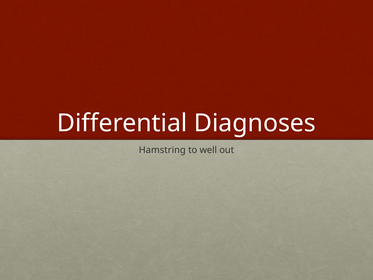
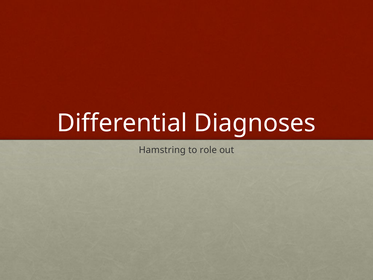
well: well -> role
